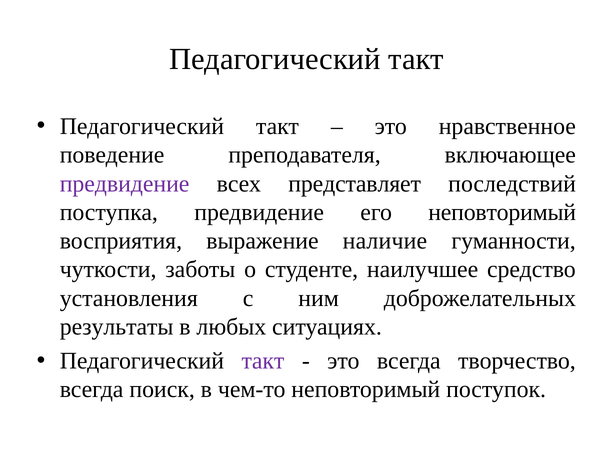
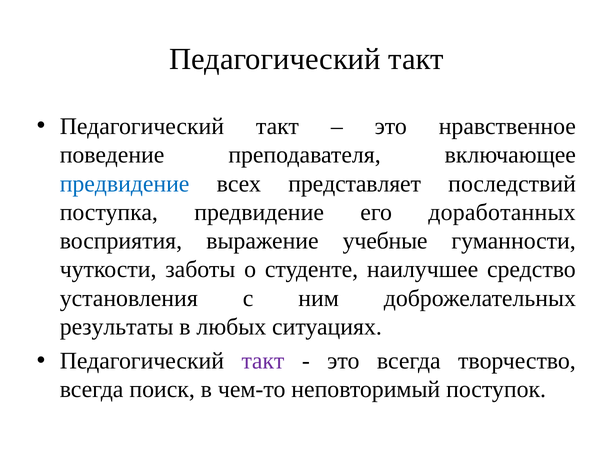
предвидение at (125, 184) colour: purple -> blue
его неповторимый: неповторимый -> доработанных
наличие: наличие -> учебные
